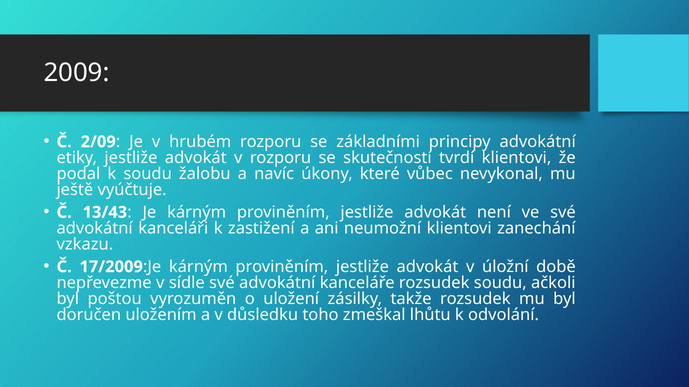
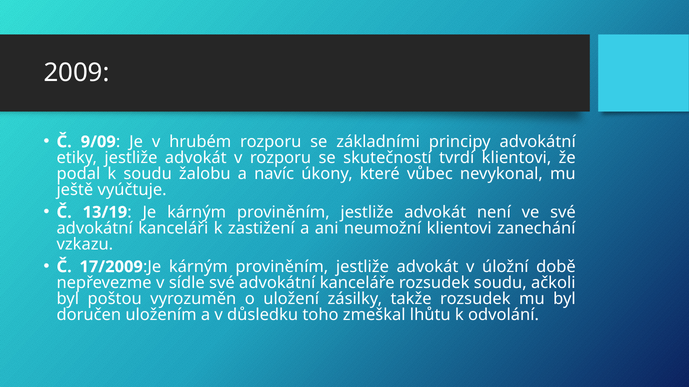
2/09: 2/09 -> 9/09
13/43: 13/43 -> 13/19
